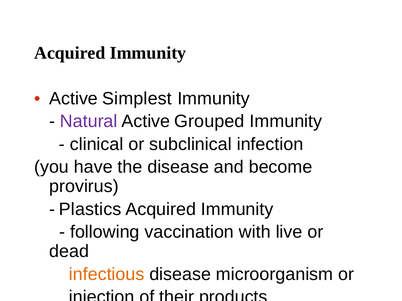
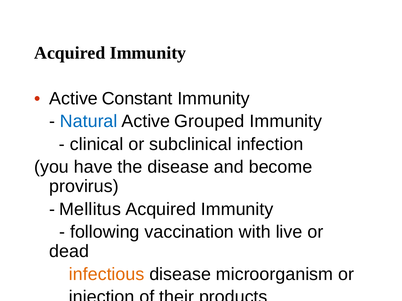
Simplest: Simplest -> Constant
Natural colour: purple -> blue
Plastics: Plastics -> Mellitus
